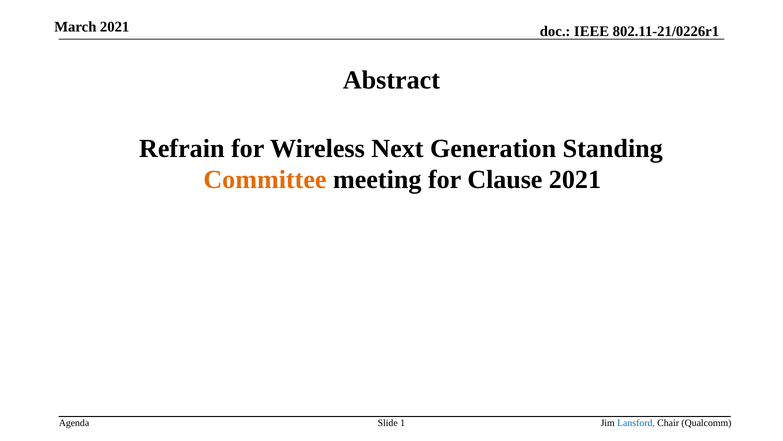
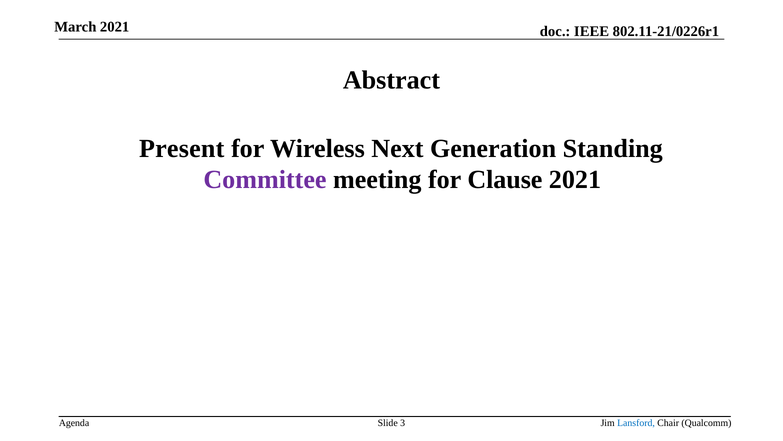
Refrain: Refrain -> Present
Committee colour: orange -> purple
1: 1 -> 3
